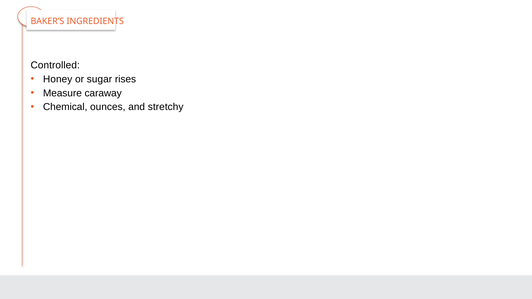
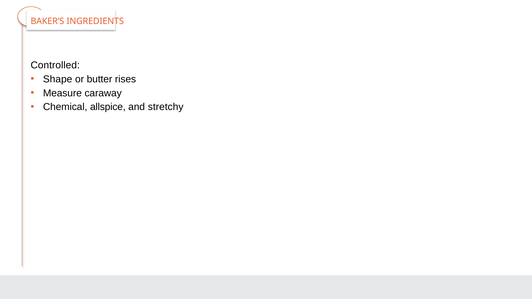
Honey: Honey -> Shape
sugar: sugar -> butter
ounces: ounces -> allspice
